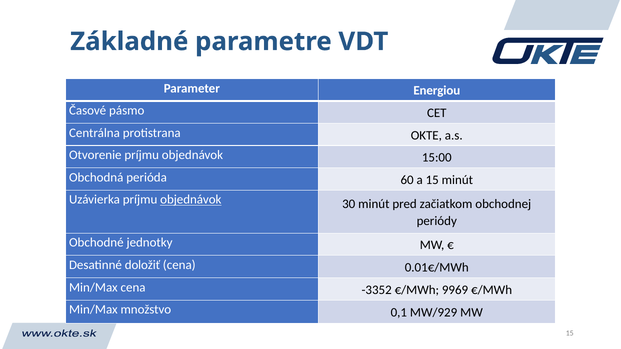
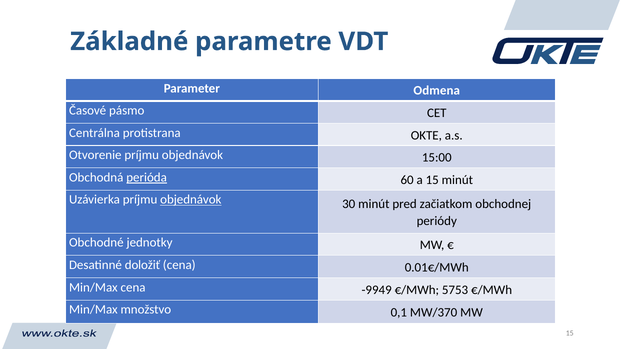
Energiou: Energiou -> Odmena
perióda underline: none -> present
-3352: -3352 -> -9949
9969: 9969 -> 5753
MW/929: MW/929 -> MW/370
